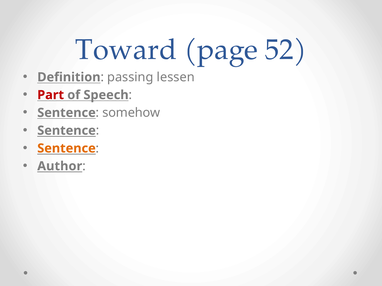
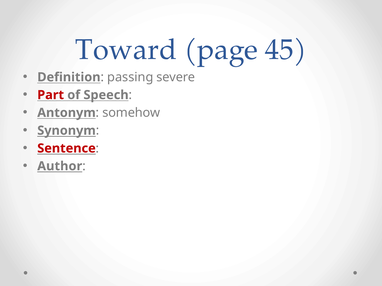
52: 52 -> 45
lessen: lessen -> severe
Sentence at (66, 113): Sentence -> Antonym
Sentence at (67, 131): Sentence -> Synonym
Sentence at (66, 149) colour: orange -> red
